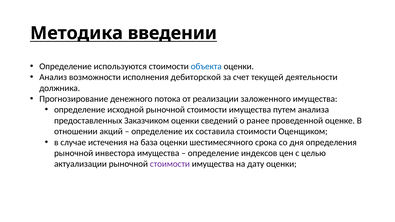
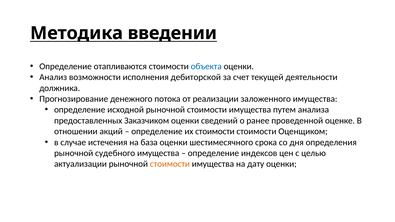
используются: используются -> отапливаются
их составила: составила -> стоимости
инвестора: инвестора -> судебного
стоимости at (170, 164) colour: purple -> orange
